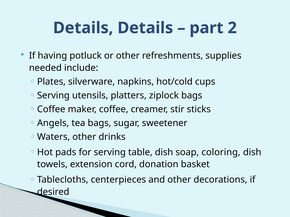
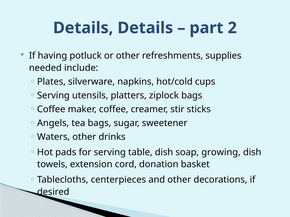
coloring: coloring -> growing
